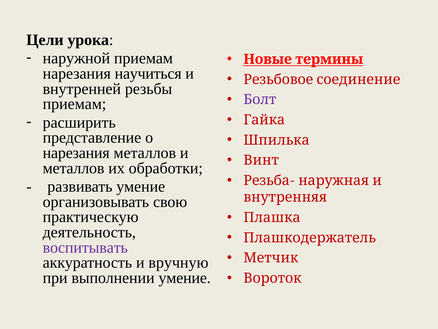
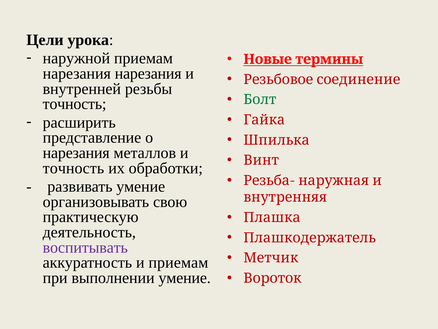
нарезания научиться: научиться -> нарезания
Болт colour: purple -> green
приемам at (74, 104): приемам -> точность
металлов at (74, 168): металлов -> точность
и вручную: вручную -> приемам
